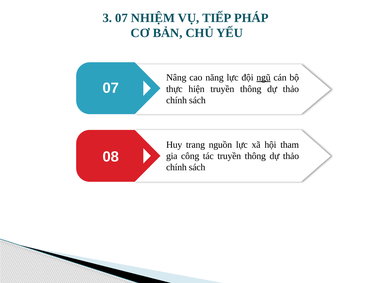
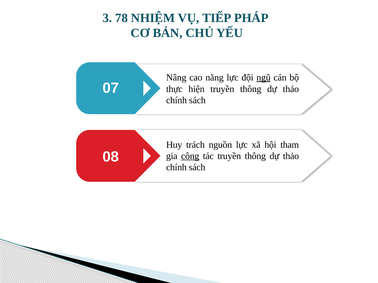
3 07: 07 -> 78
trang: trang -> trách
công underline: none -> present
